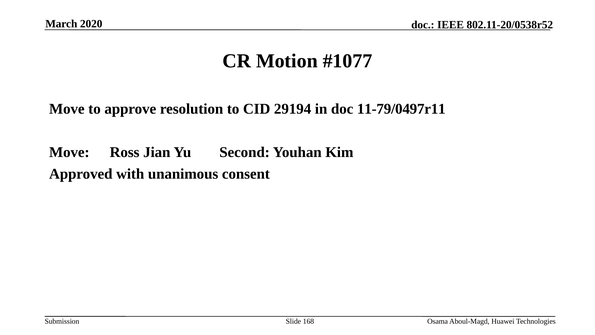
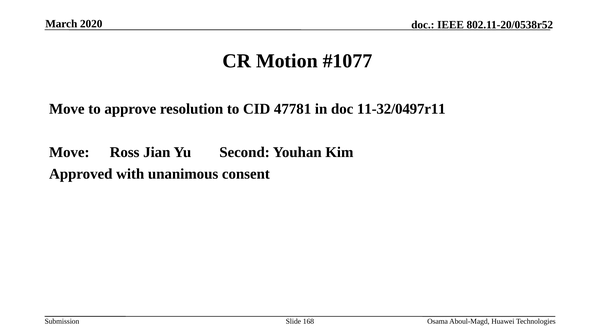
29194: 29194 -> 47781
11-79/0497r11: 11-79/0497r11 -> 11-32/0497r11
